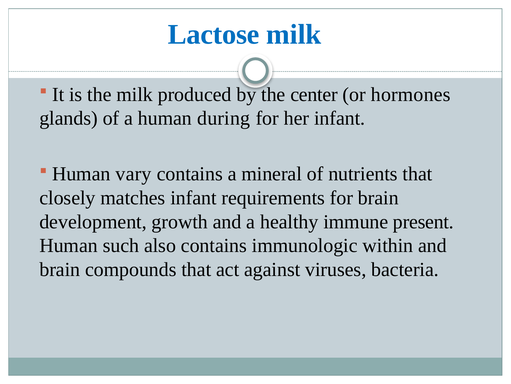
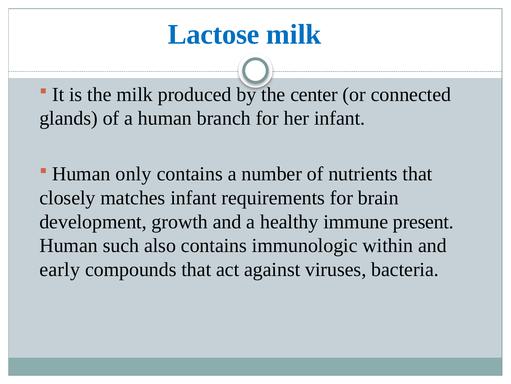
hormones: hormones -> connected
during: during -> branch
vary: vary -> only
mineral: mineral -> number
brain at (60, 269): brain -> early
